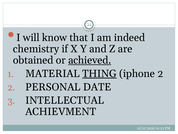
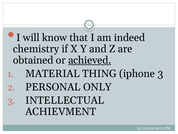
THING underline: present -> none
iphone 2: 2 -> 3
DATE: DATE -> ONLY
